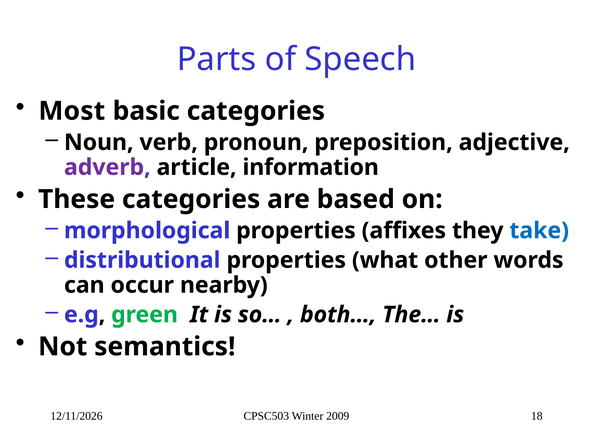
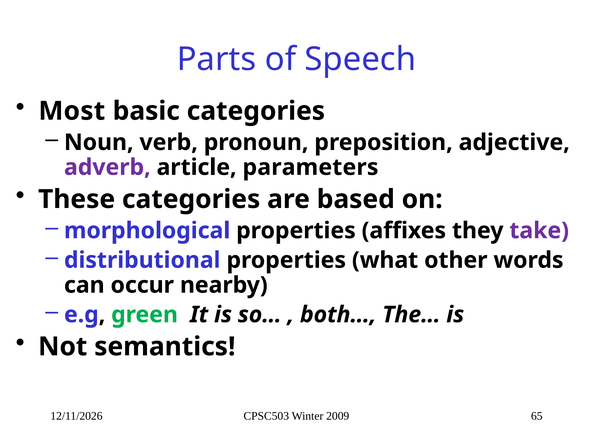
information: information -> parameters
take colour: blue -> purple
18: 18 -> 65
